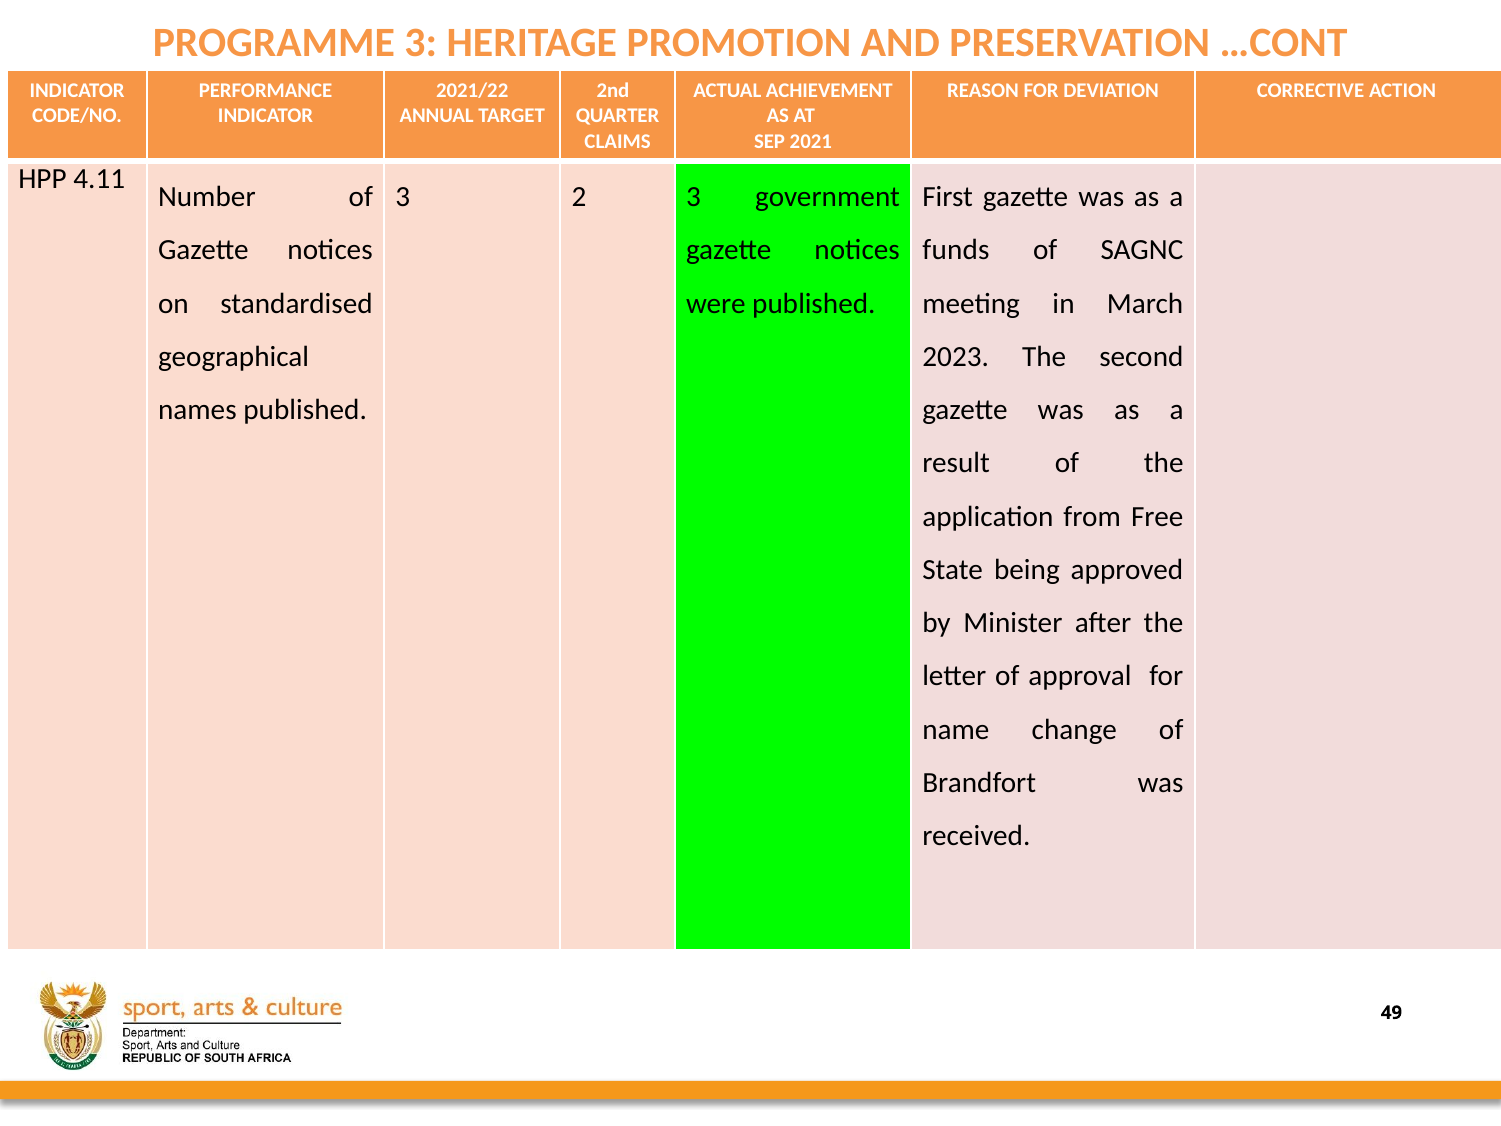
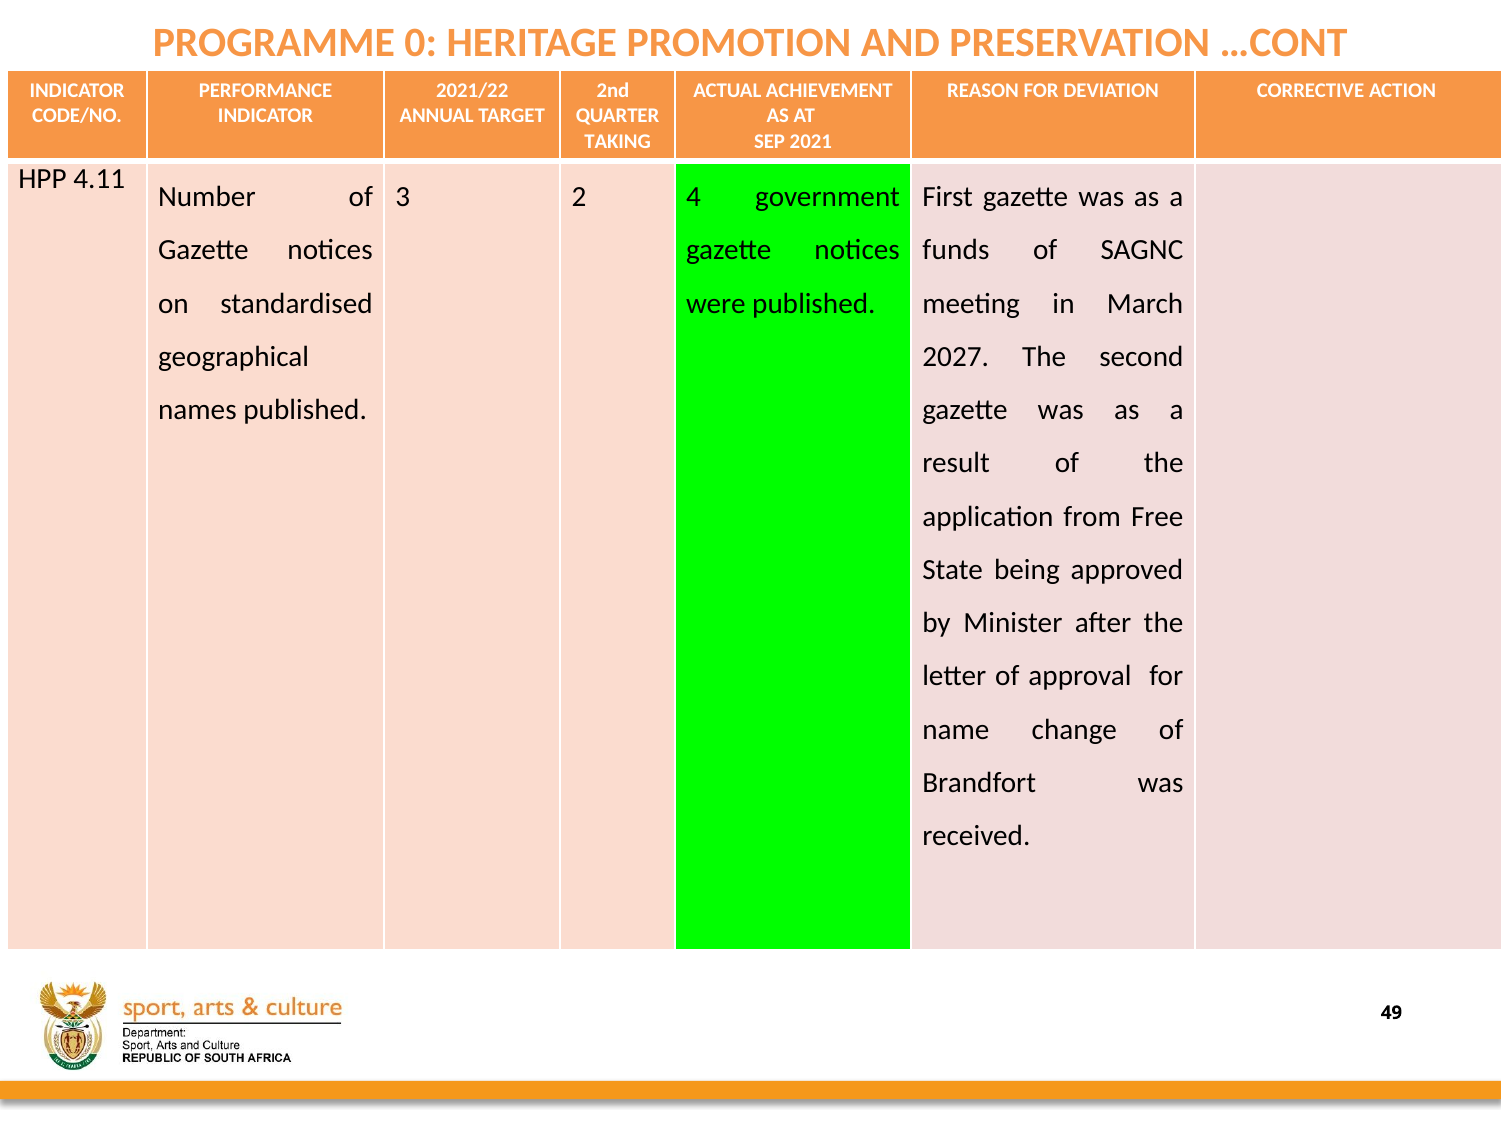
PROGRAMME 3: 3 -> 0
CLAIMS: CLAIMS -> TAKING
2 3: 3 -> 4
2023: 2023 -> 2027
